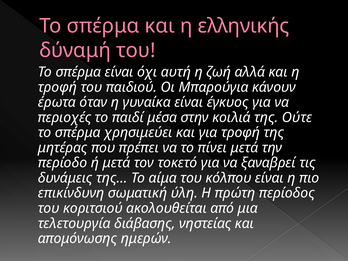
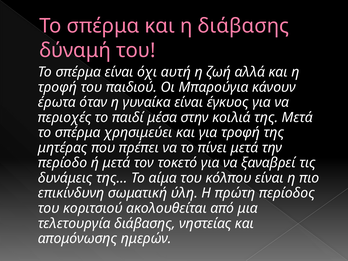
η ελληνικής: ελληνικής -> διάβασης
της Ούτε: Ούτε -> Μετά
